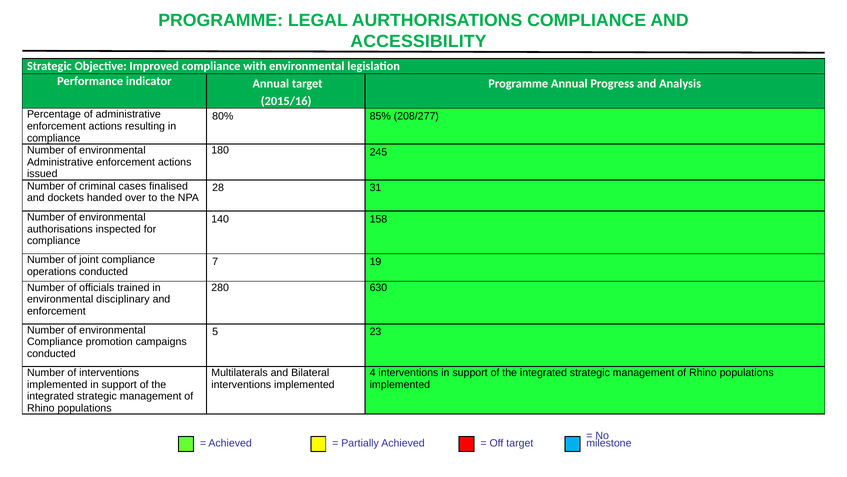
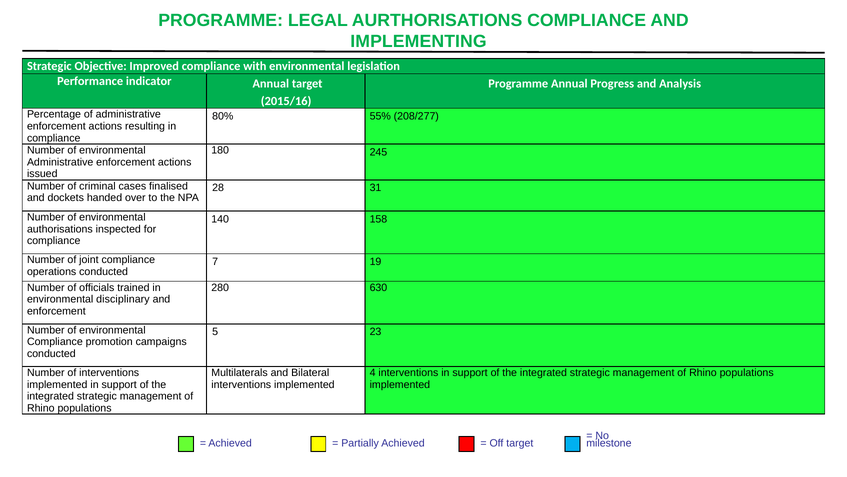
ACCESSIBILITY: ACCESSIBILITY -> IMPLEMENTING
85%: 85% -> 55%
